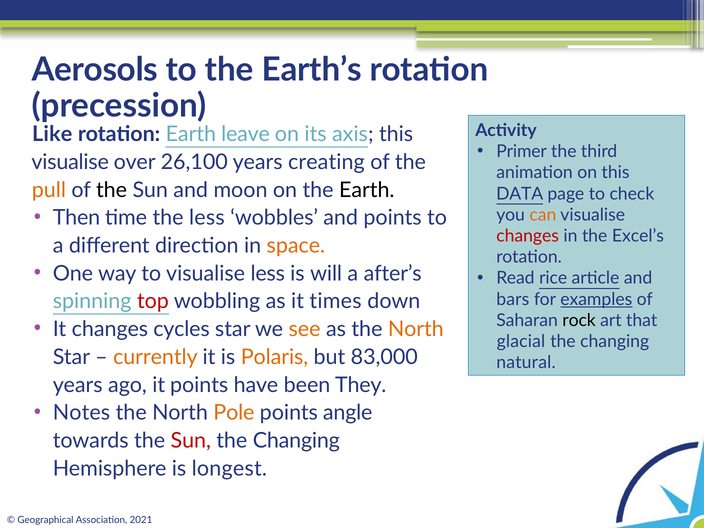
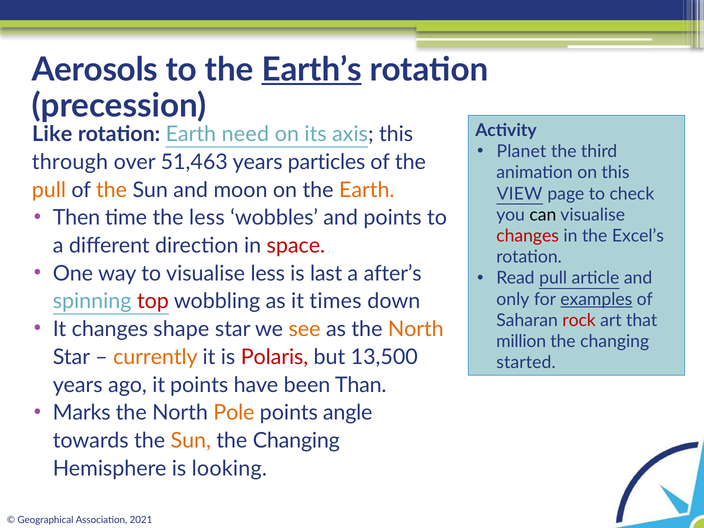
Earth’s underline: none -> present
leave: leave -> need
Primer: Primer -> Planet
visualise at (70, 162): visualise -> through
26,100: 26,100 -> 51,463
creating: creating -> particles
the at (112, 190) colour: black -> orange
Earth at (367, 190) colour: black -> orange
DATA: DATA -> VIEW
can colour: orange -> black
space colour: orange -> red
will: will -> last
Read rice: rice -> pull
bars: bars -> only
rock colour: black -> red
cycles: cycles -> shape
glacial: glacial -> million
Polaris colour: orange -> red
83,000: 83,000 -> 13,500
natural: natural -> started
They: They -> Than
Notes: Notes -> Marks
Sun at (191, 441) colour: red -> orange
longest: longest -> looking
